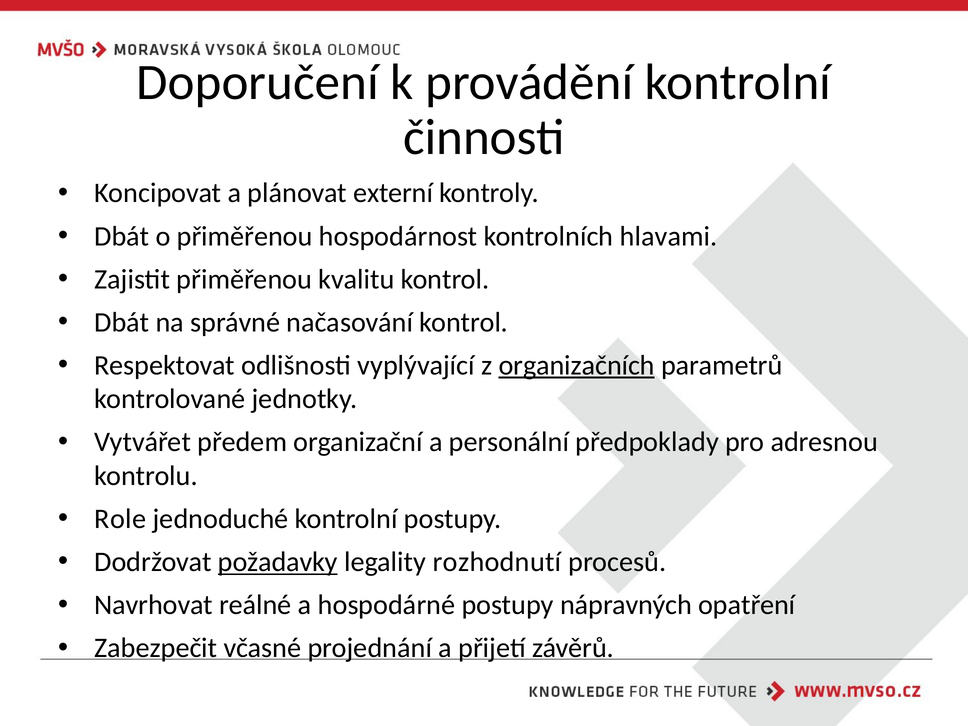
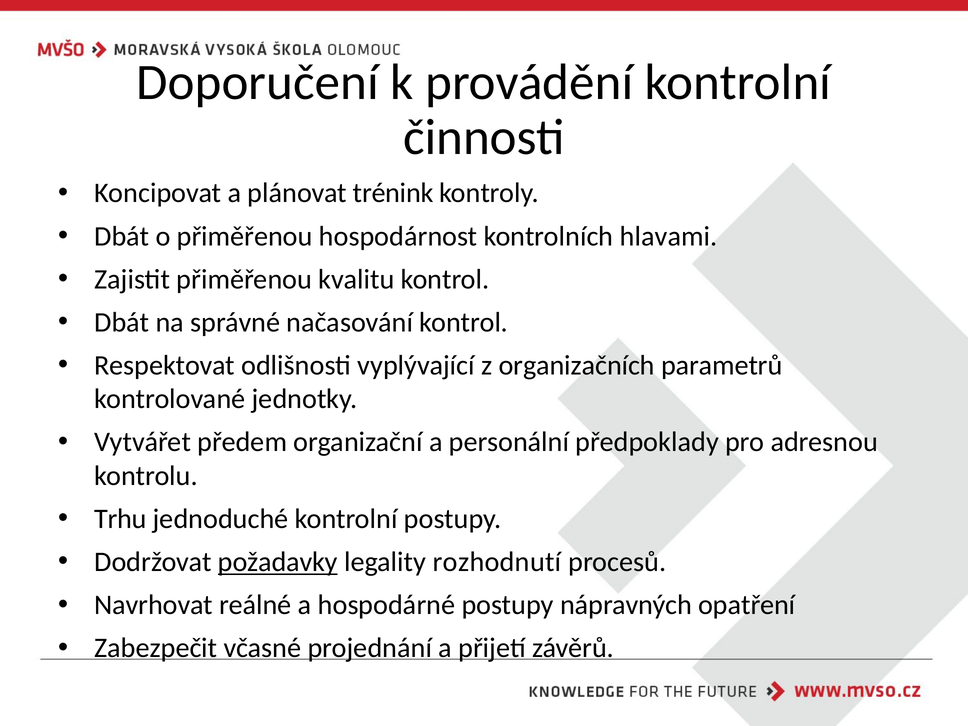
externí: externí -> trénink
organizačních underline: present -> none
Role: Role -> Trhu
